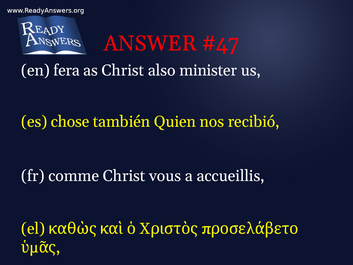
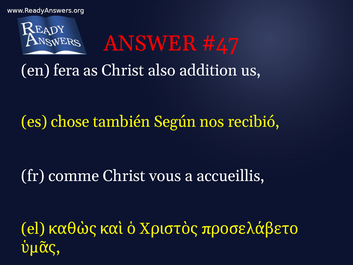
minister: minister -> addition
Quien: Quien -> Según
